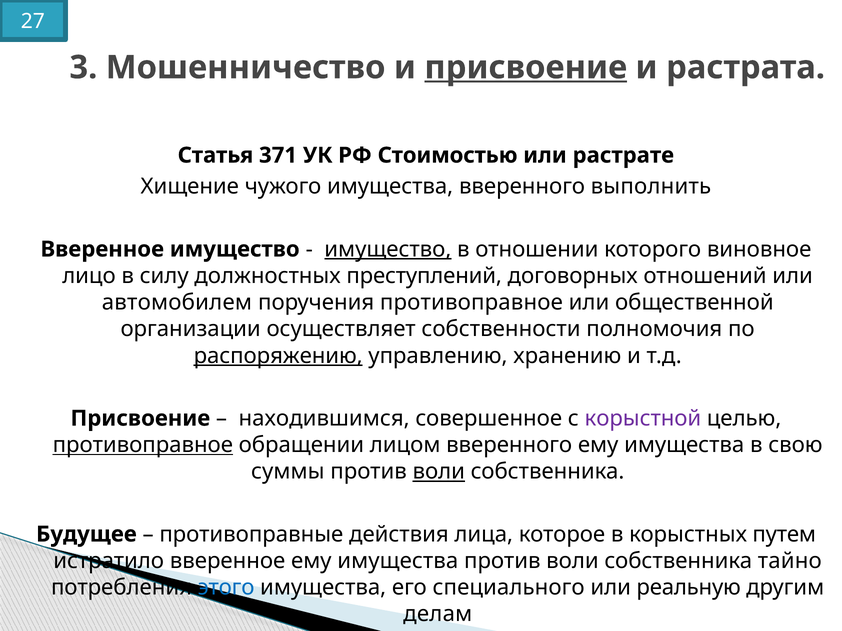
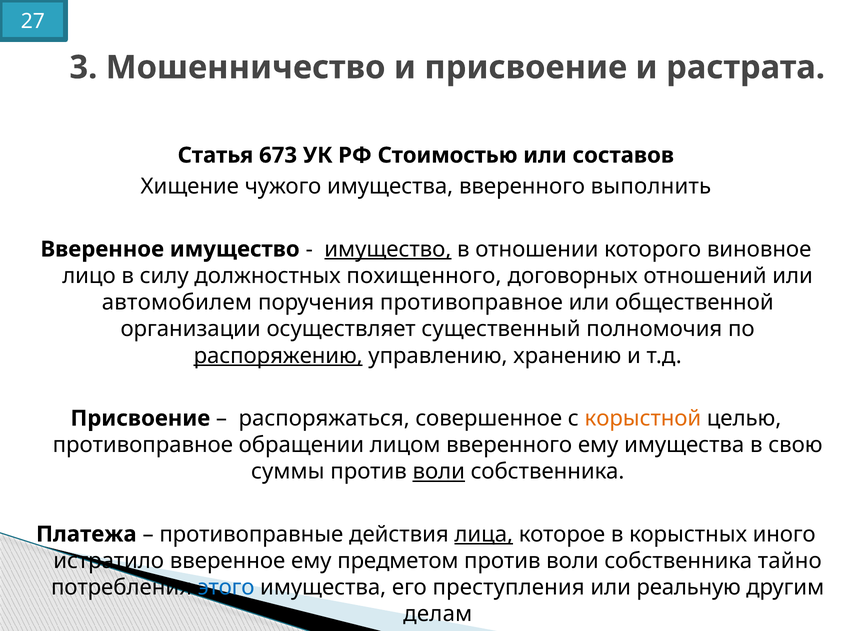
присвоение at (526, 68) underline: present -> none
371: 371 -> 673
растрате: растрате -> составов
преступлений: преступлений -> похищенного
собственности: собственности -> существенный
находившимся: находившимся -> распоряжаться
корыстной colour: purple -> orange
противоправное at (143, 445) underline: present -> none
Будущее: Будущее -> Платежа
лица underline: none -> present
путем: путем -> иного
вверенное ему имущества: имущества -> предметом
специального: специального -> преступления
